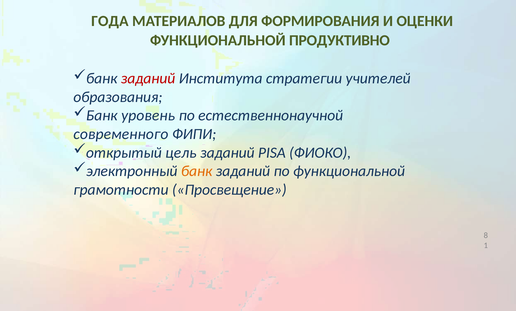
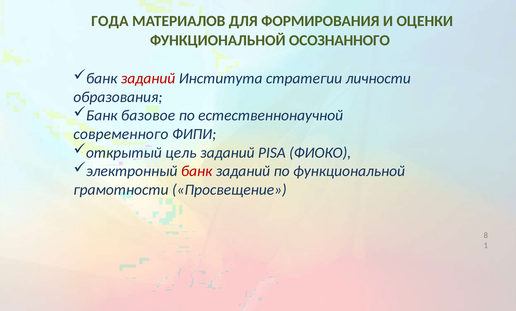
ПРОДУКТИВНО: ПРОДУКТИВНО -> ОСОЗНАННОГО
учителей: учителей -> личности
уровень: уровень -> базовое
банк at (197, 171) colour: orange -> red
